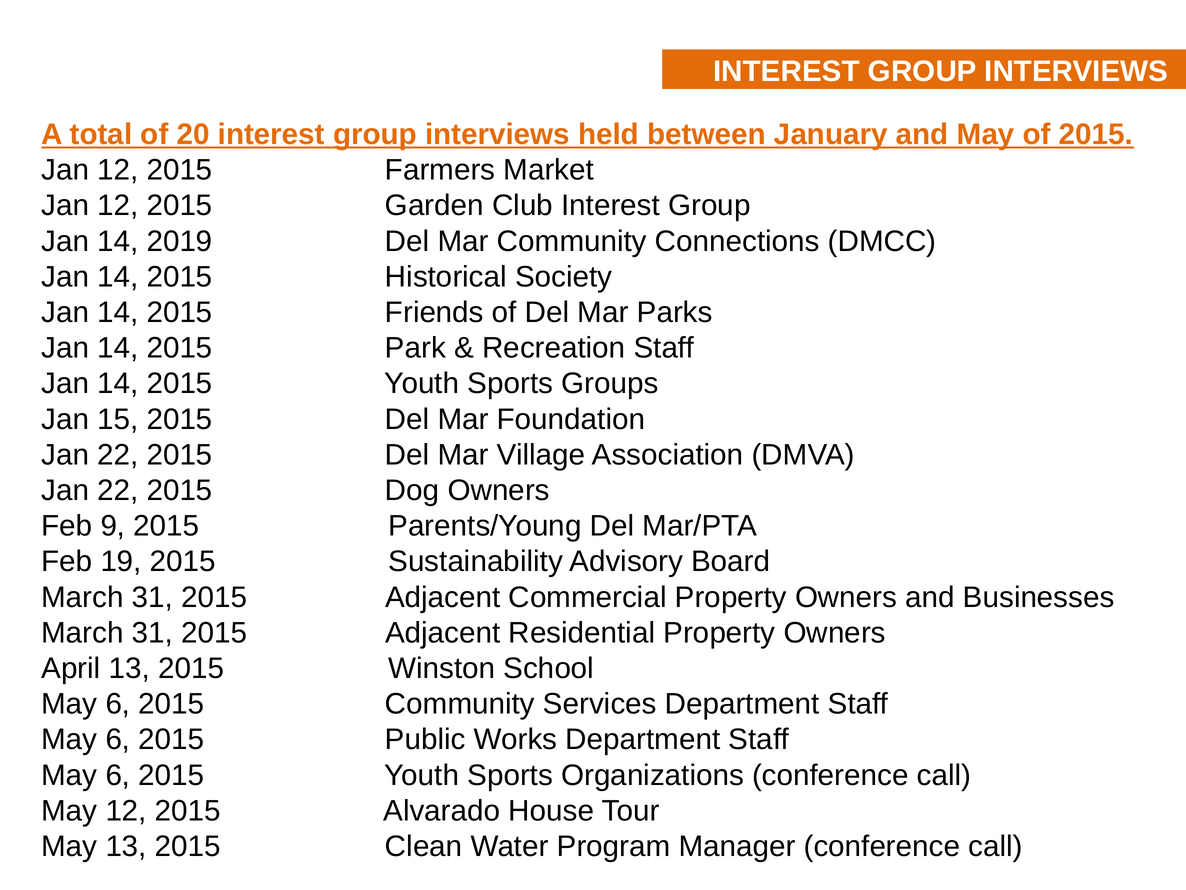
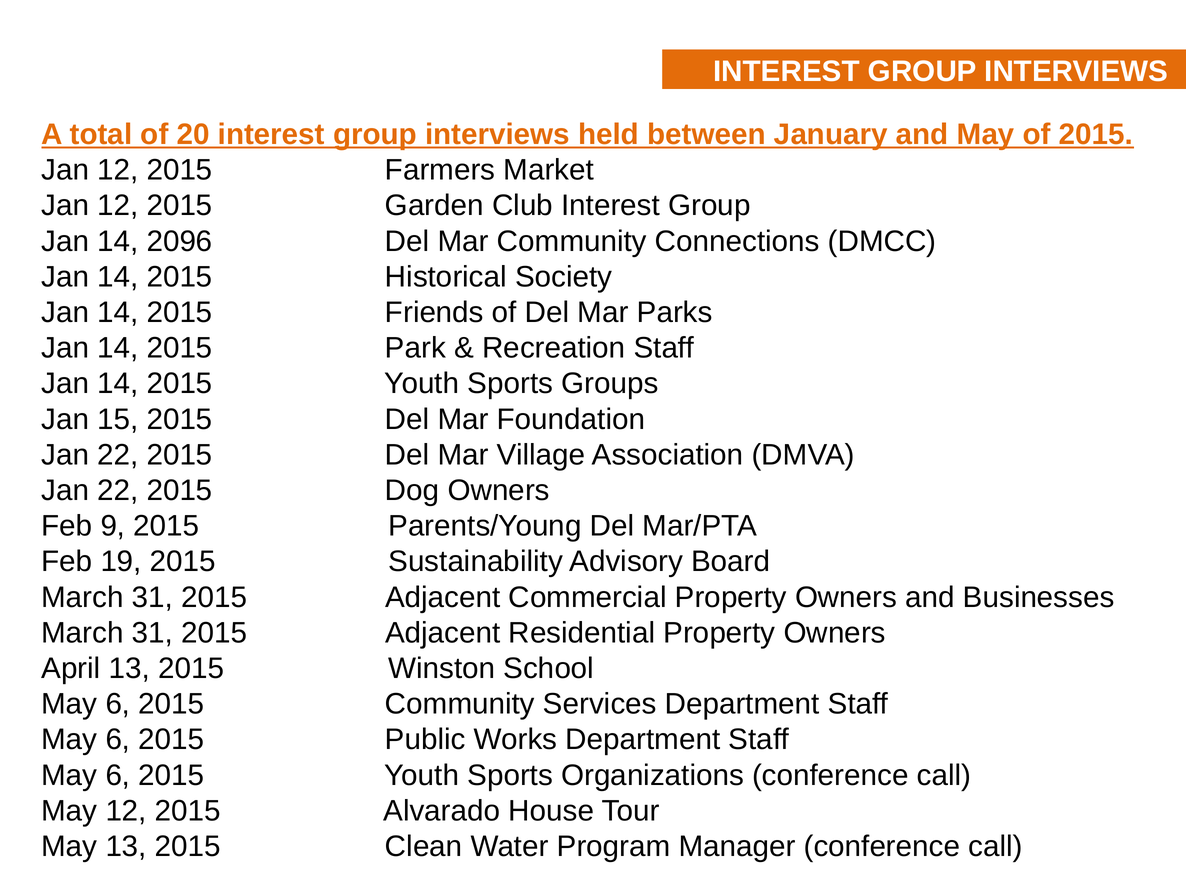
2019: 2019 -> 2096
